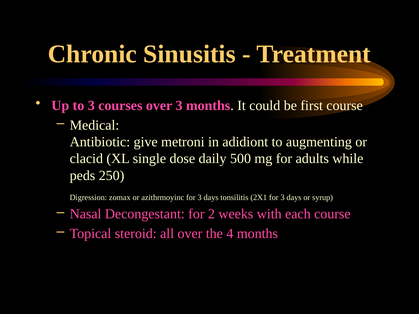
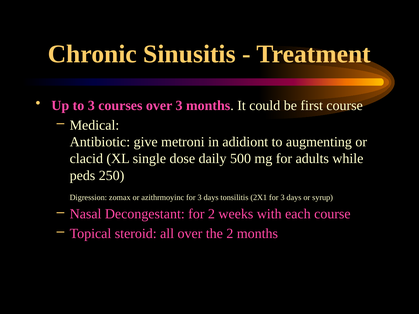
the 4: 4 -> 2
